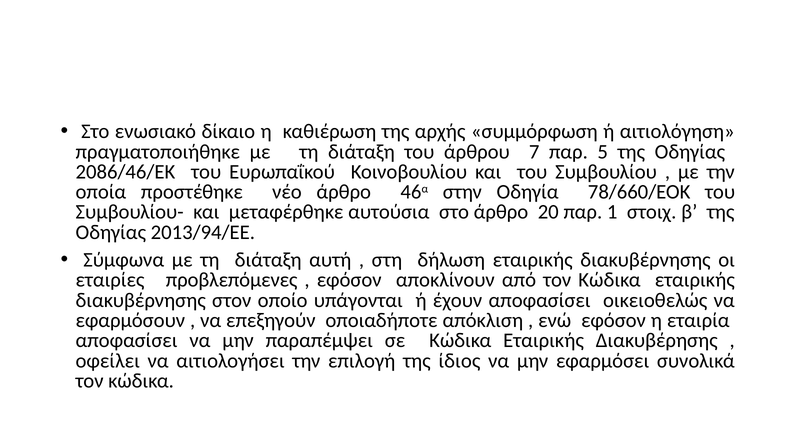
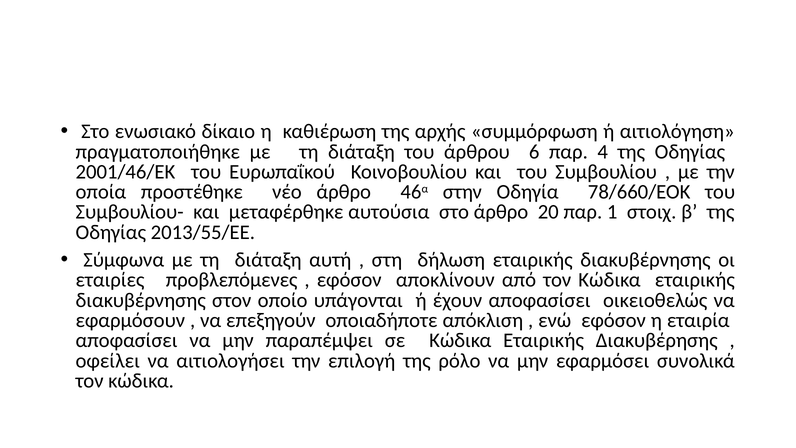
7: 7 -> 6
5: 5 -> 4
2086/46/ΕΚ: 2086/46/ΕΚ -> 2001/46/ΕΚ
2013/94/ΕΕ: 2013/94/ΕΕ -> 2013/55/ΕΕ
ίδιος: ίδιος -> ρόλο
